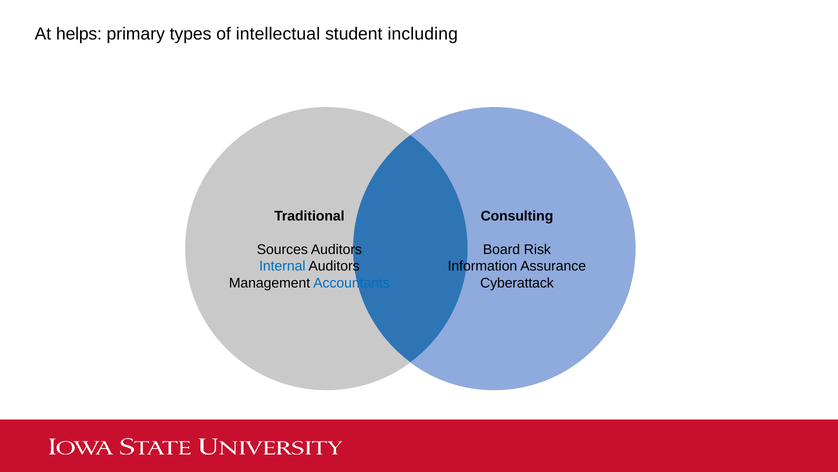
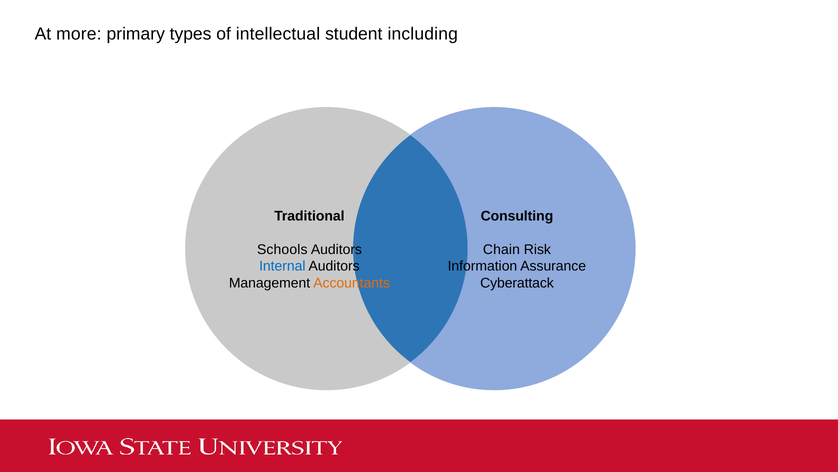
helps: helps -> more
Sources: Sources -> Schools
Board: Board -> Chain
Accountants colour: blue -> orange
